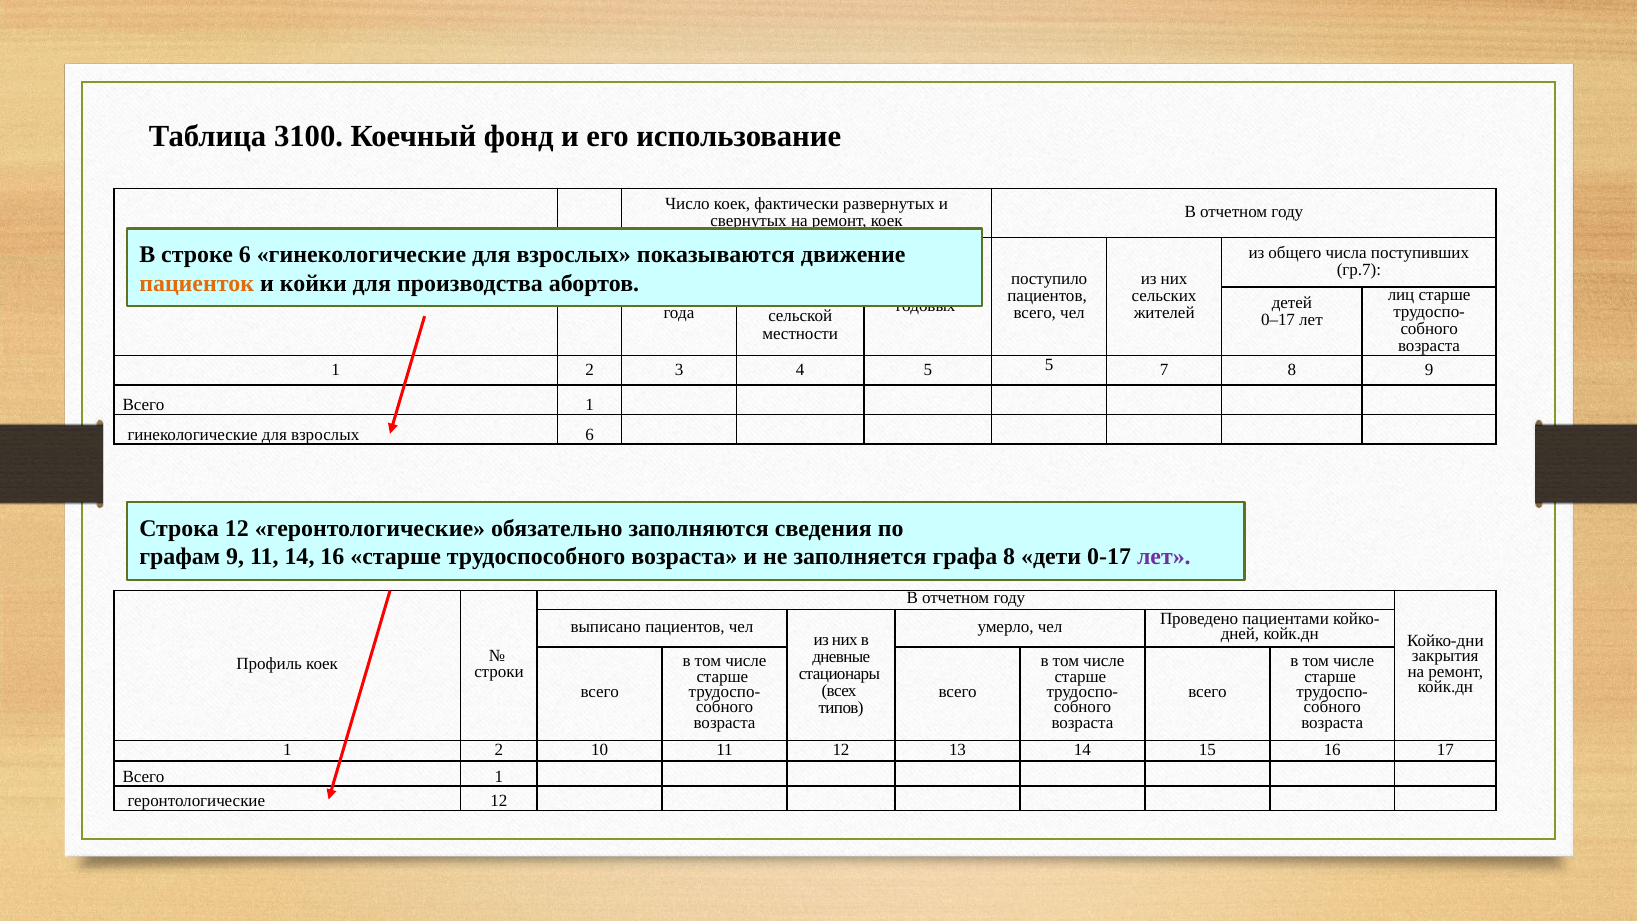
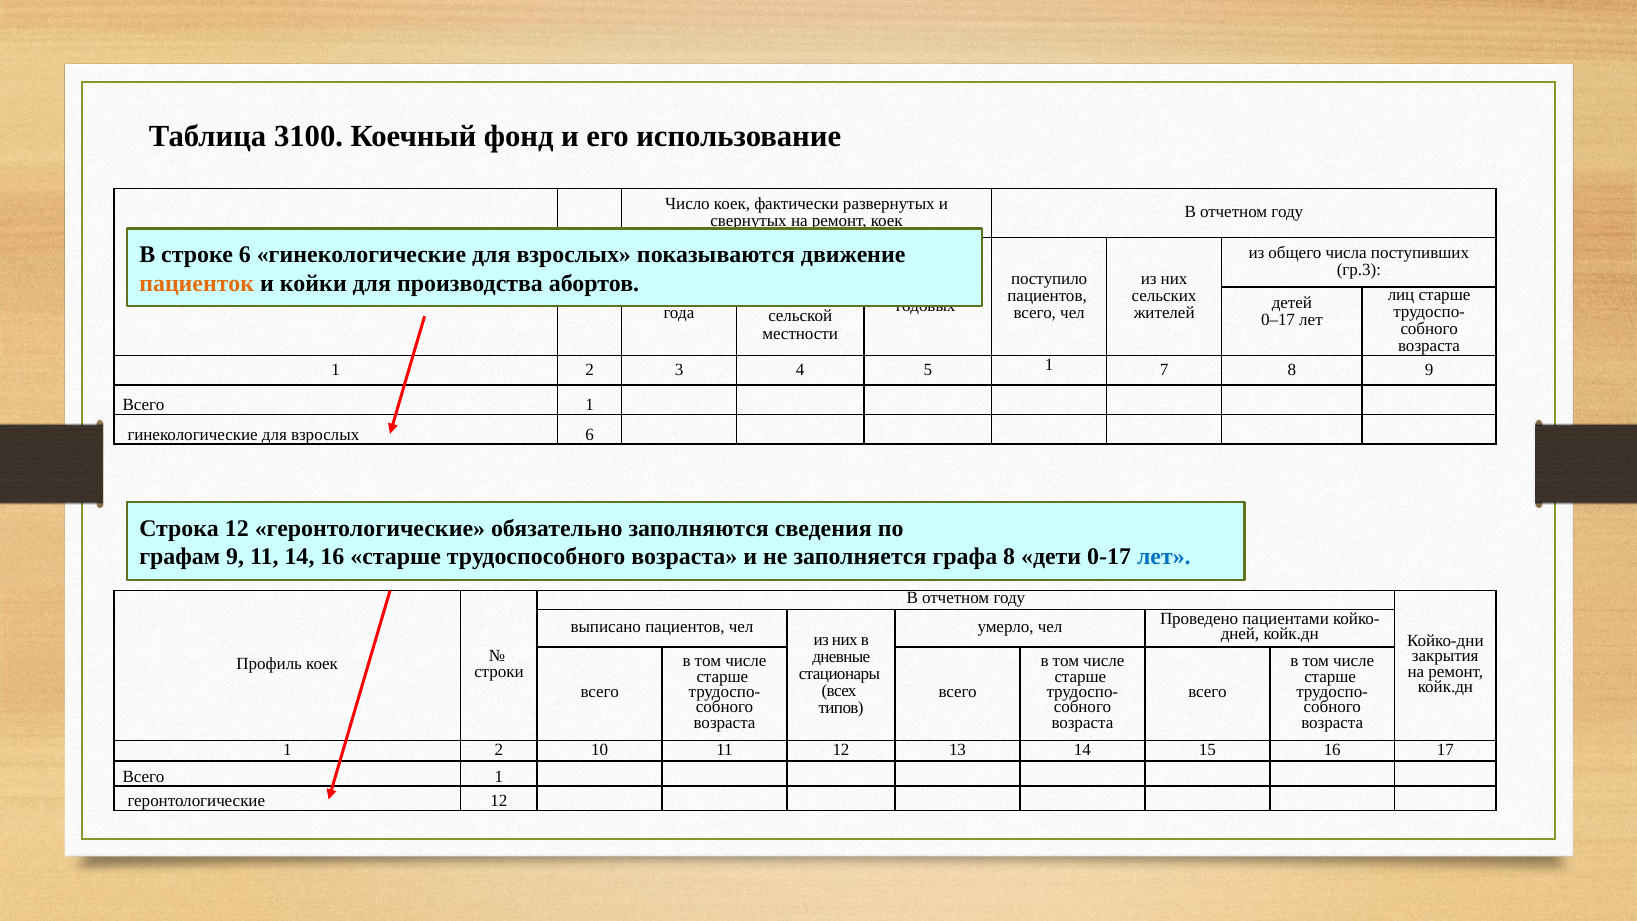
гр.7: гр.7 -> гр.3
5 5: 5 -> 1
лет at (1164, 557) colour: purple -> blue
